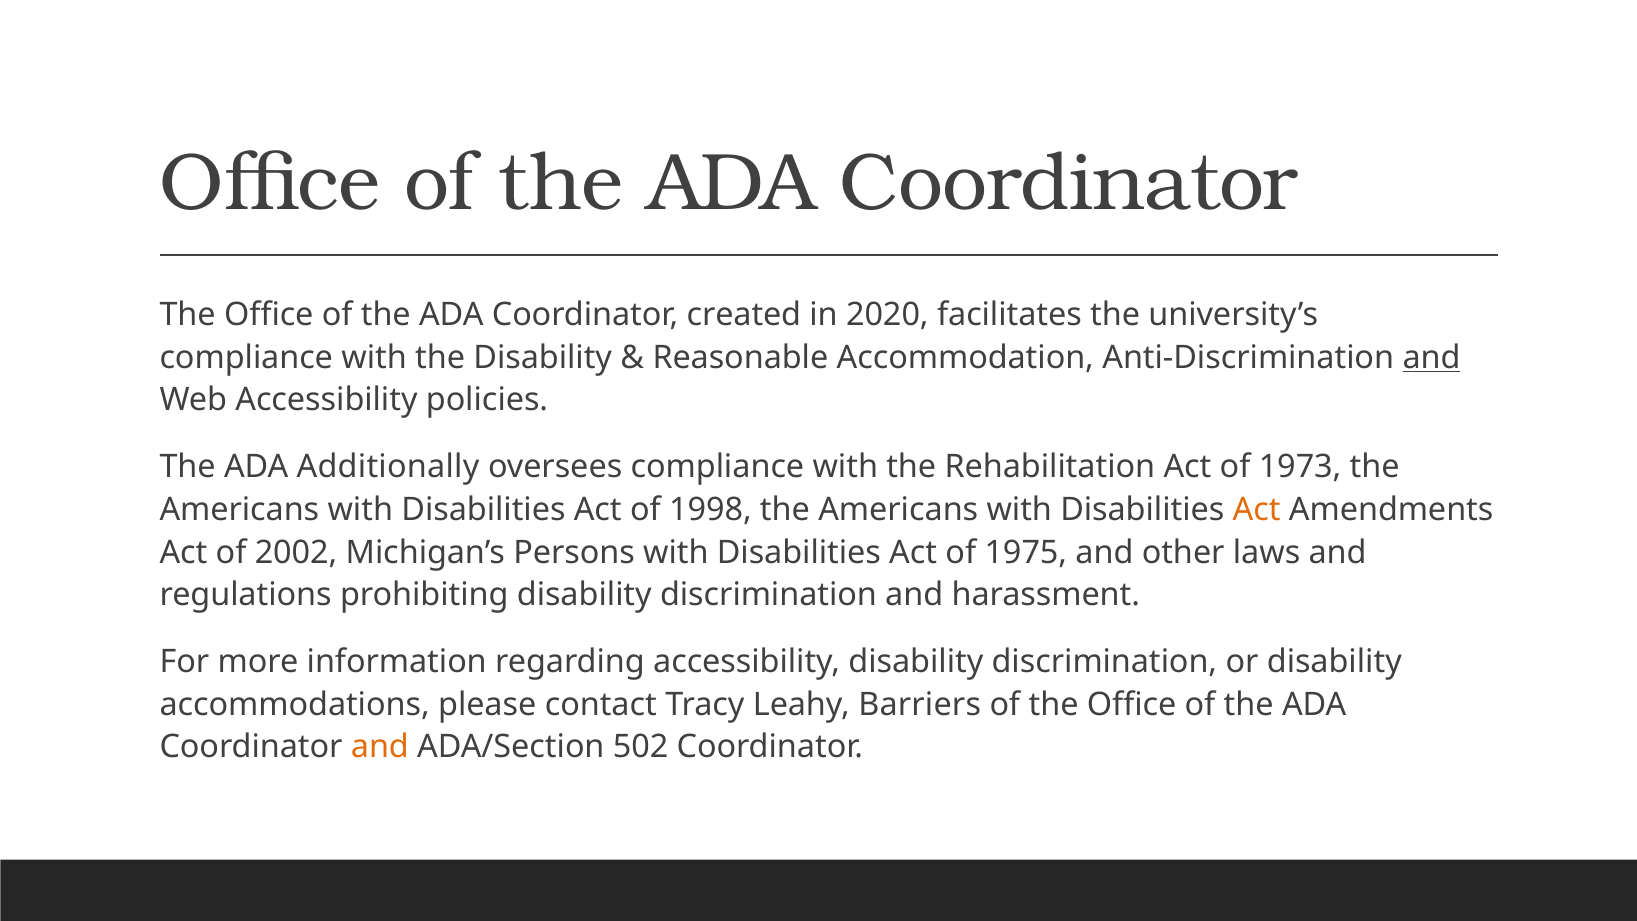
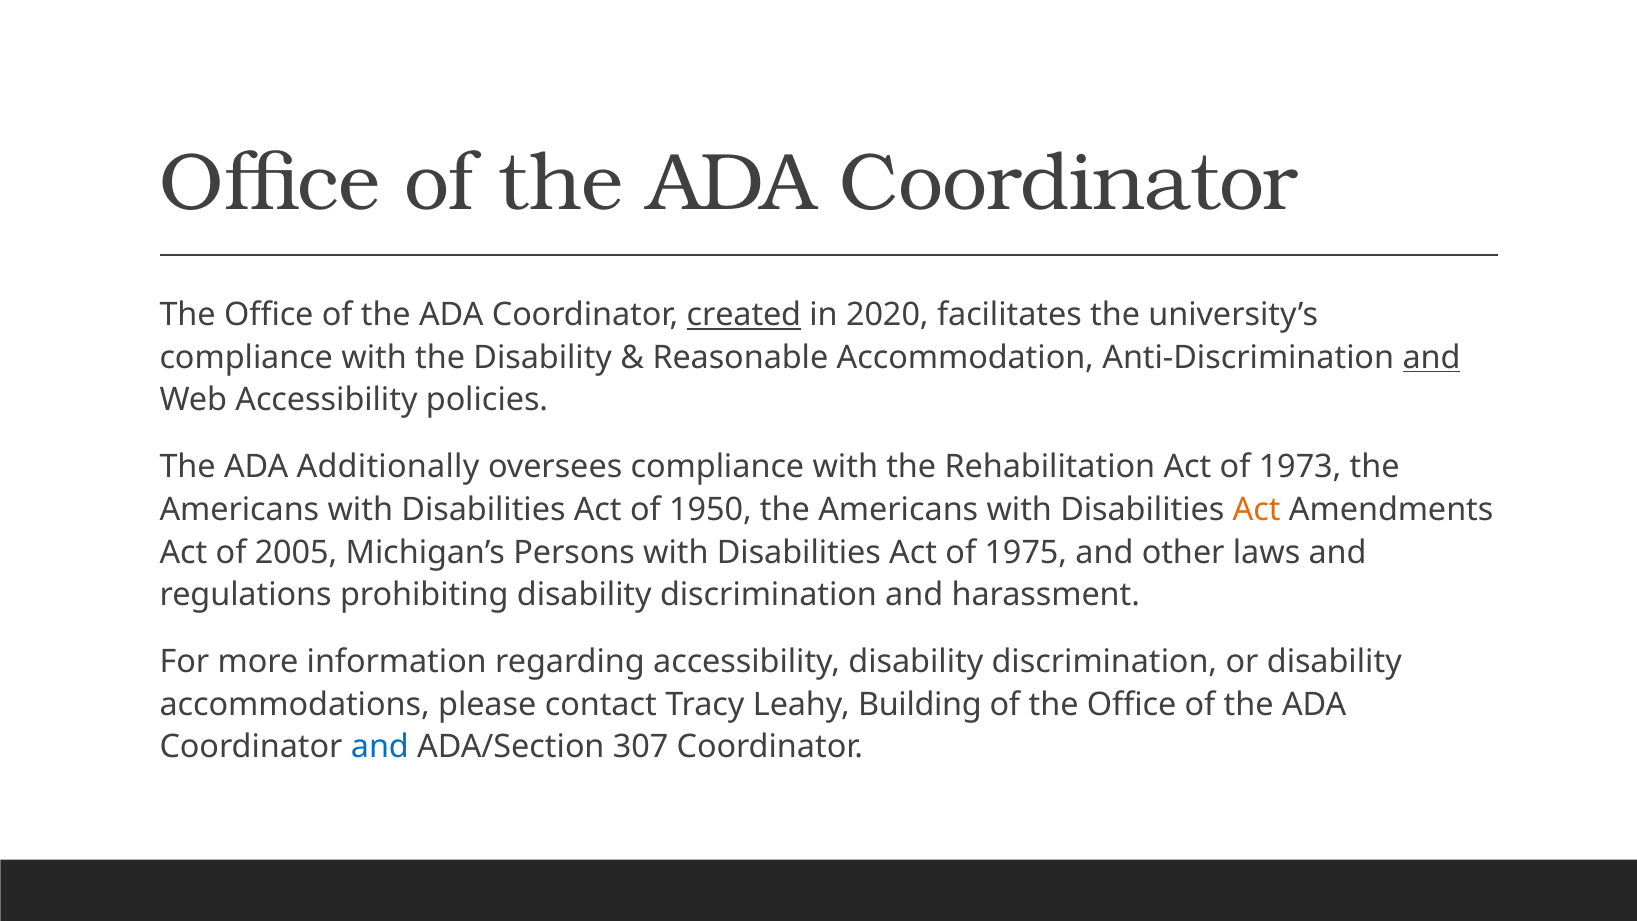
created underline: none -> present
1998: 1998 -> 1950
2002: 2002 -> 2005
Barriers: Barriers -> Building
and at (380, 747) colour: orange -> blue
502: 502 -> 307
